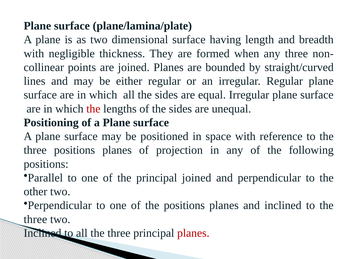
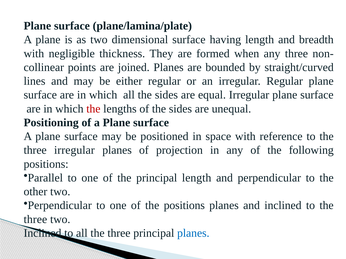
three positions: positions -> irregular
principal joined: joined -> length
planes at (193, 233) colour: red -> blue
